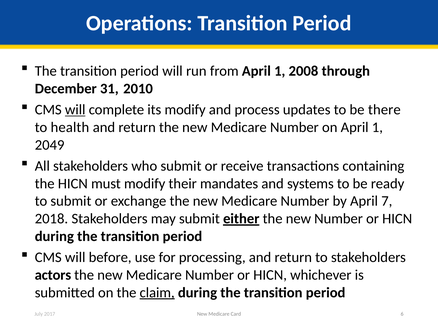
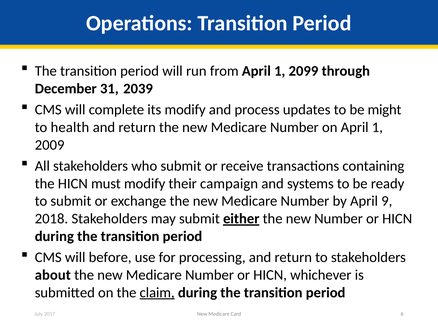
2008: 2008 -> 2099
2010: 2010 -> 2039
will at (75, 110) underline: present -> none
there: there -> might
2049: 2049 -> 2009
mandates: mandates -> campaign
7: 7 -> 9
actors: actors -> about
